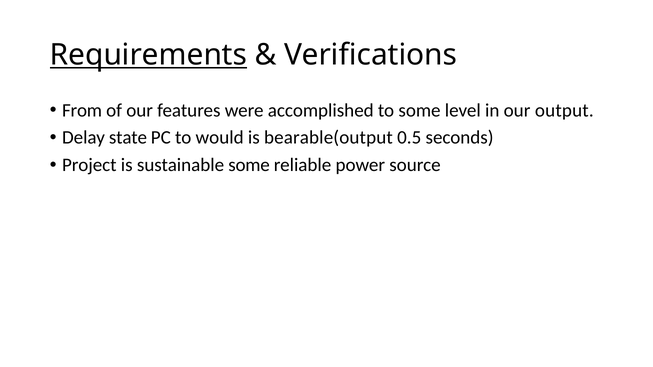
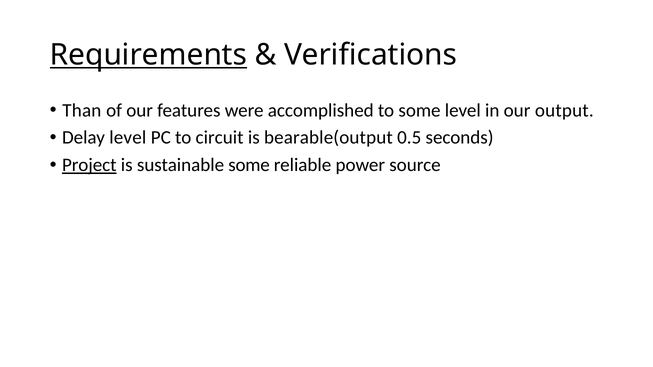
From: From -> Than
Delay state: state -> level
would: would -> circuit
Project underline: none -> present
